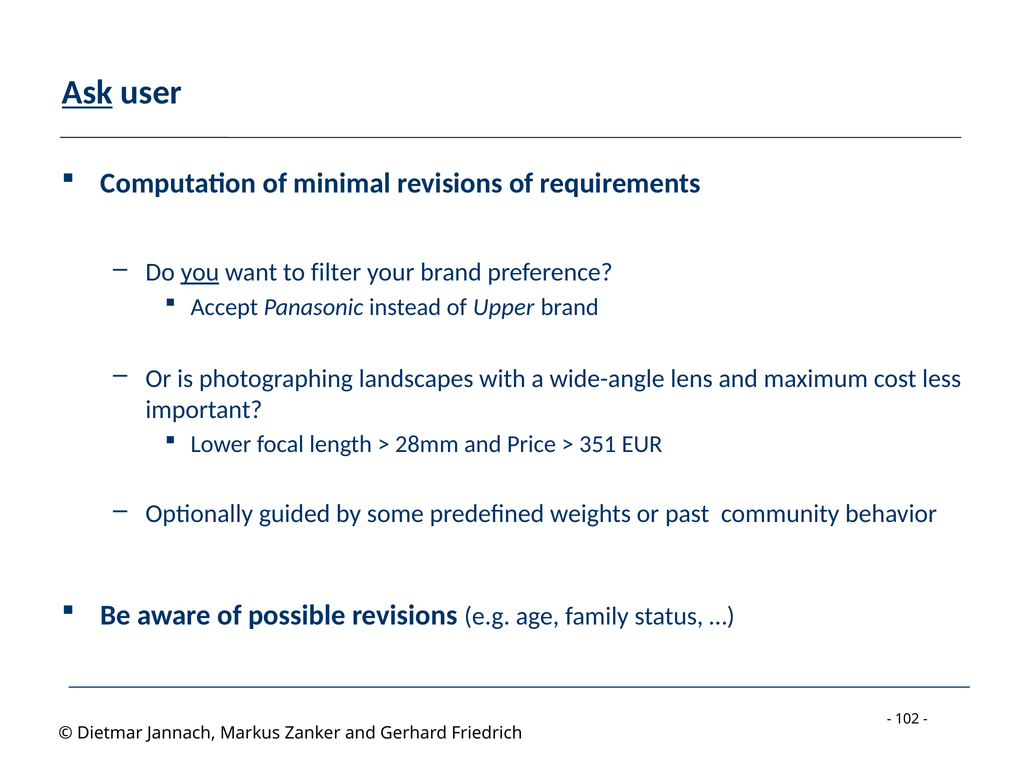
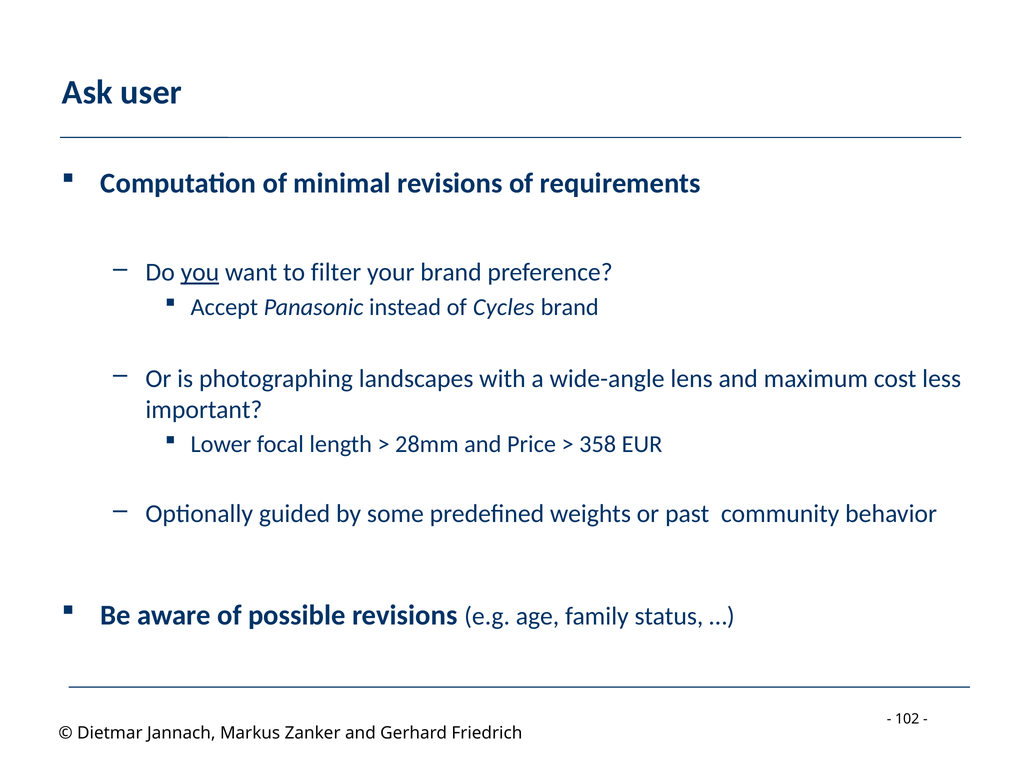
Ask underline: present -> none
Upper: Upper -> Cycles
351: 351 -> 358
